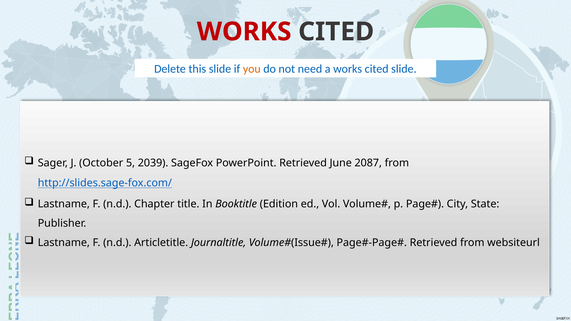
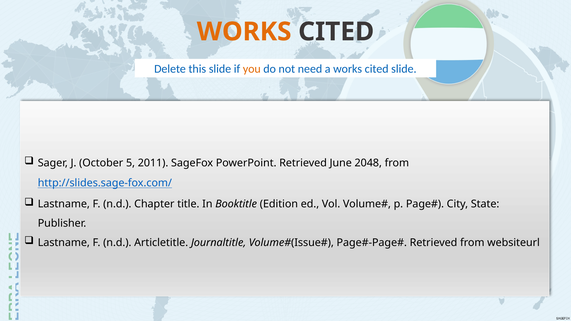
WORKS at (244, 32) colour: red -> orange
2039: 2039 -> 2011
2087: 2087 -> 2048
